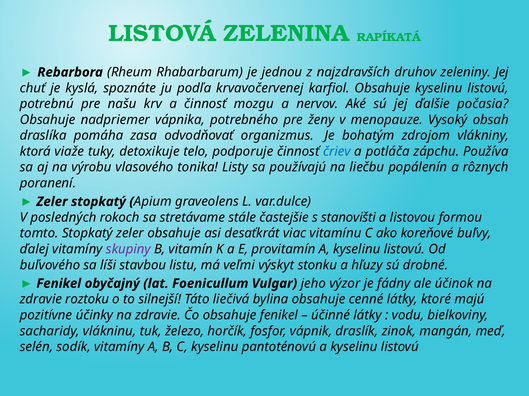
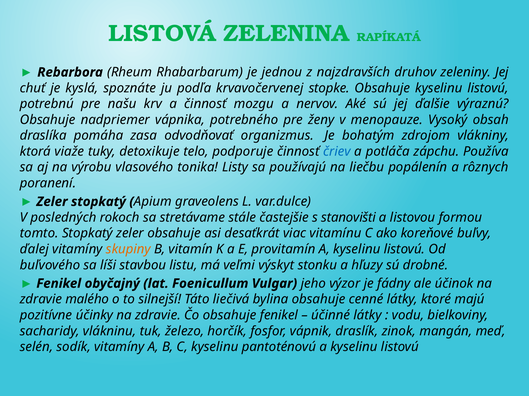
karfiol: karfiol -> stopke
počasia: počasia -> výraznú
skupiny colour: purple -> orange
roztoku: roztoku -> malého
